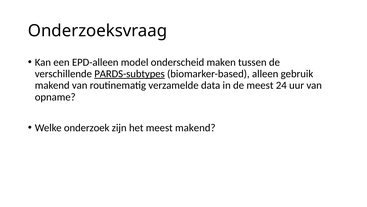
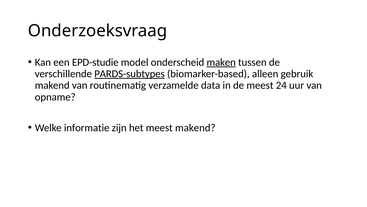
EPD-alleen: EPD-alleen -> EPD-studie
maken underline: none -> present
onderzoek: onderzoek -> informatie
